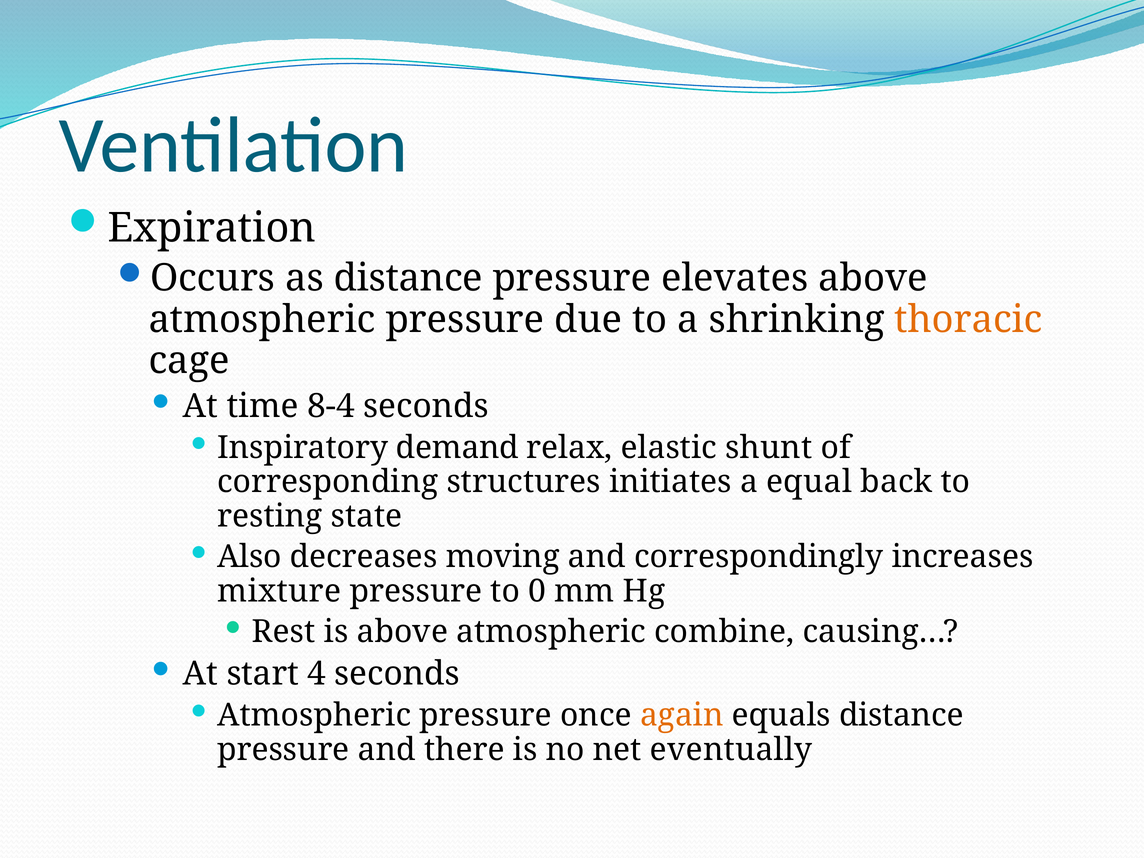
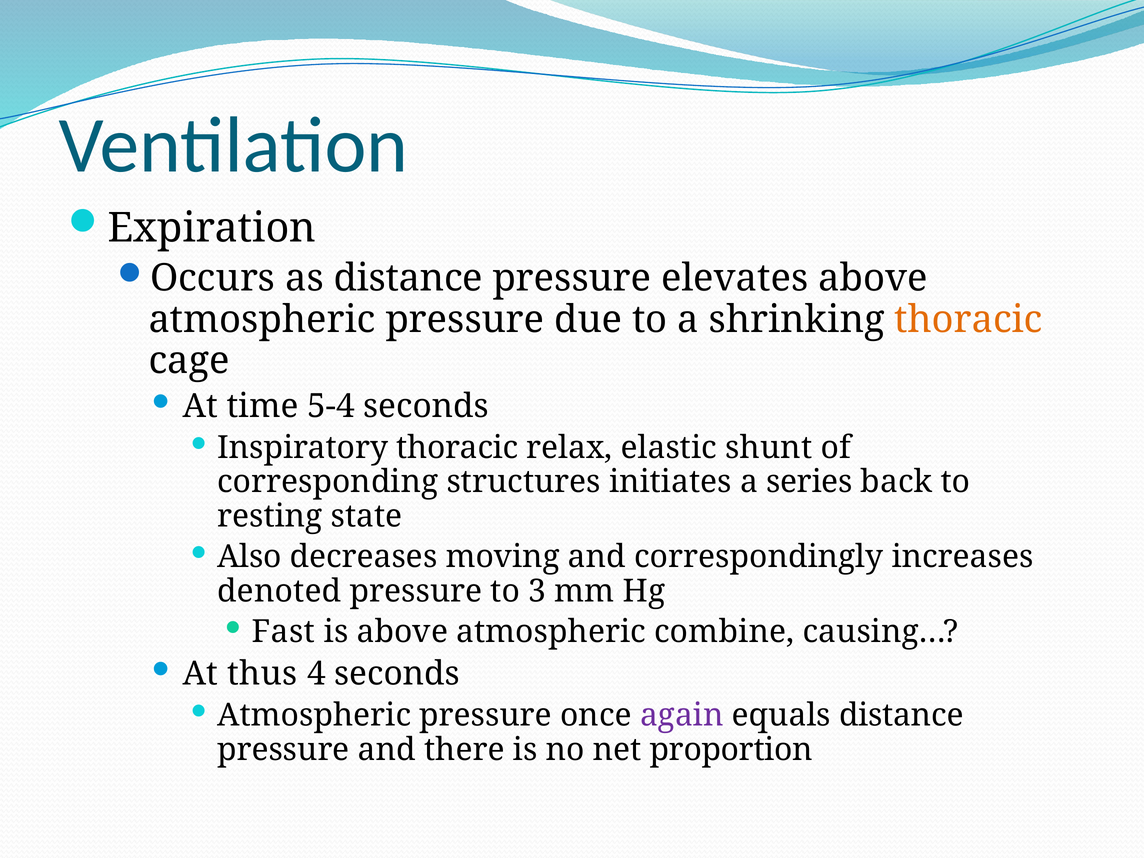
8-4: 8-4 -> 5-4
Inspiratory demand: demand -> thoracic
equal: equal -> series
mixture: mixture -> denoted
0: 0 -> 3
Rest: Rest -> Fast
start: start -> thus
again colour: orange -> purple
eventually: eventually -> proportion
